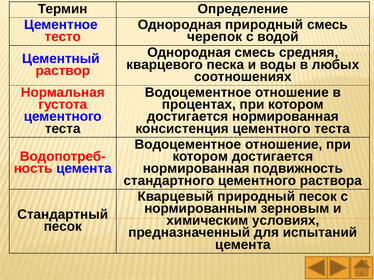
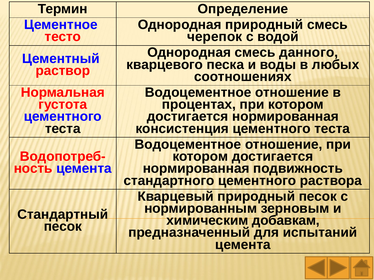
средняя: средняя -> данного
условиях: условиях -> добавкам
